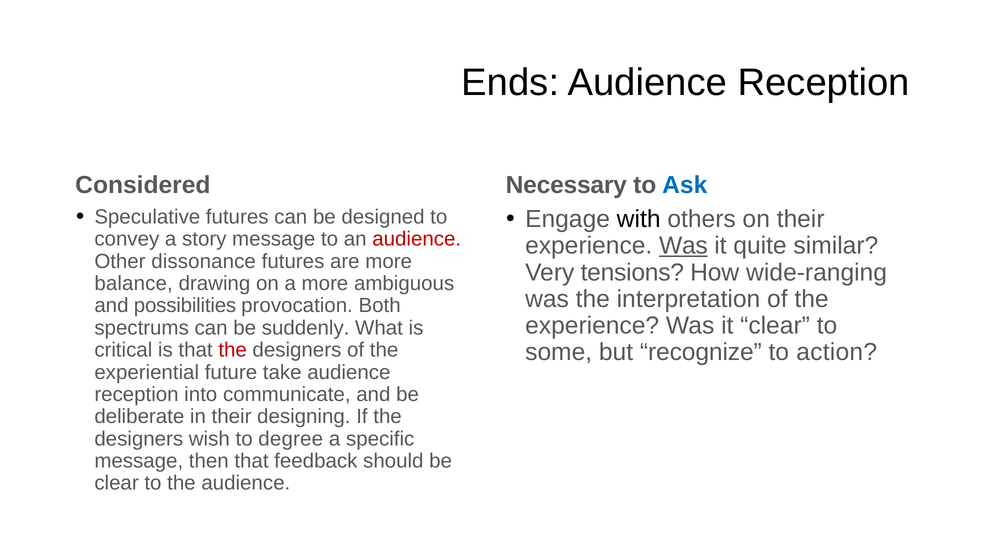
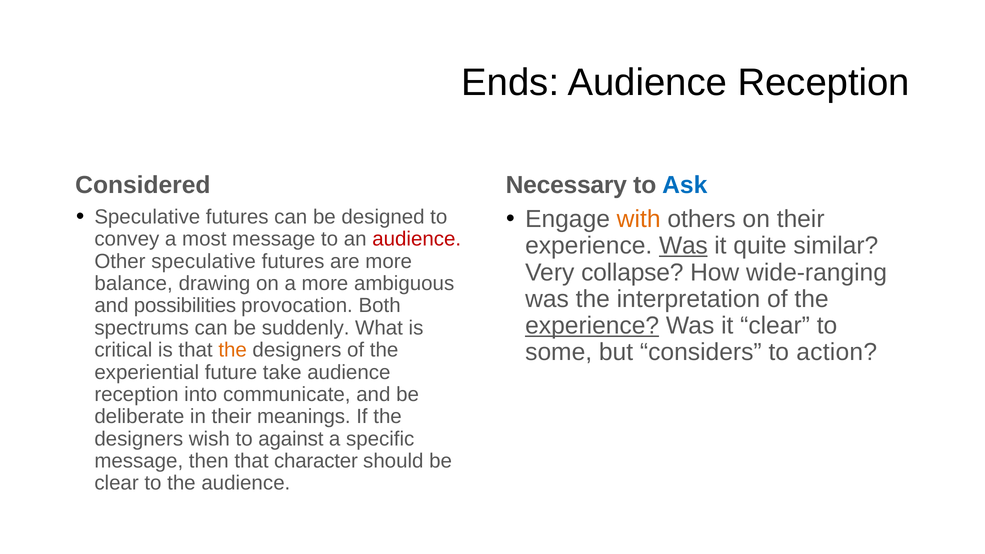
with colour: black -> orange
story: story -> most
Other dissonance: dissonance -> speculative
tensions: tensions -> collapse
experience at (592, 326) underline: none -> present
the at (233, 350) colour: red -> orange
recognize: recognize -> considers
designing: designing -> meanings
degree: degree -> against
feedback: feedback -> character
